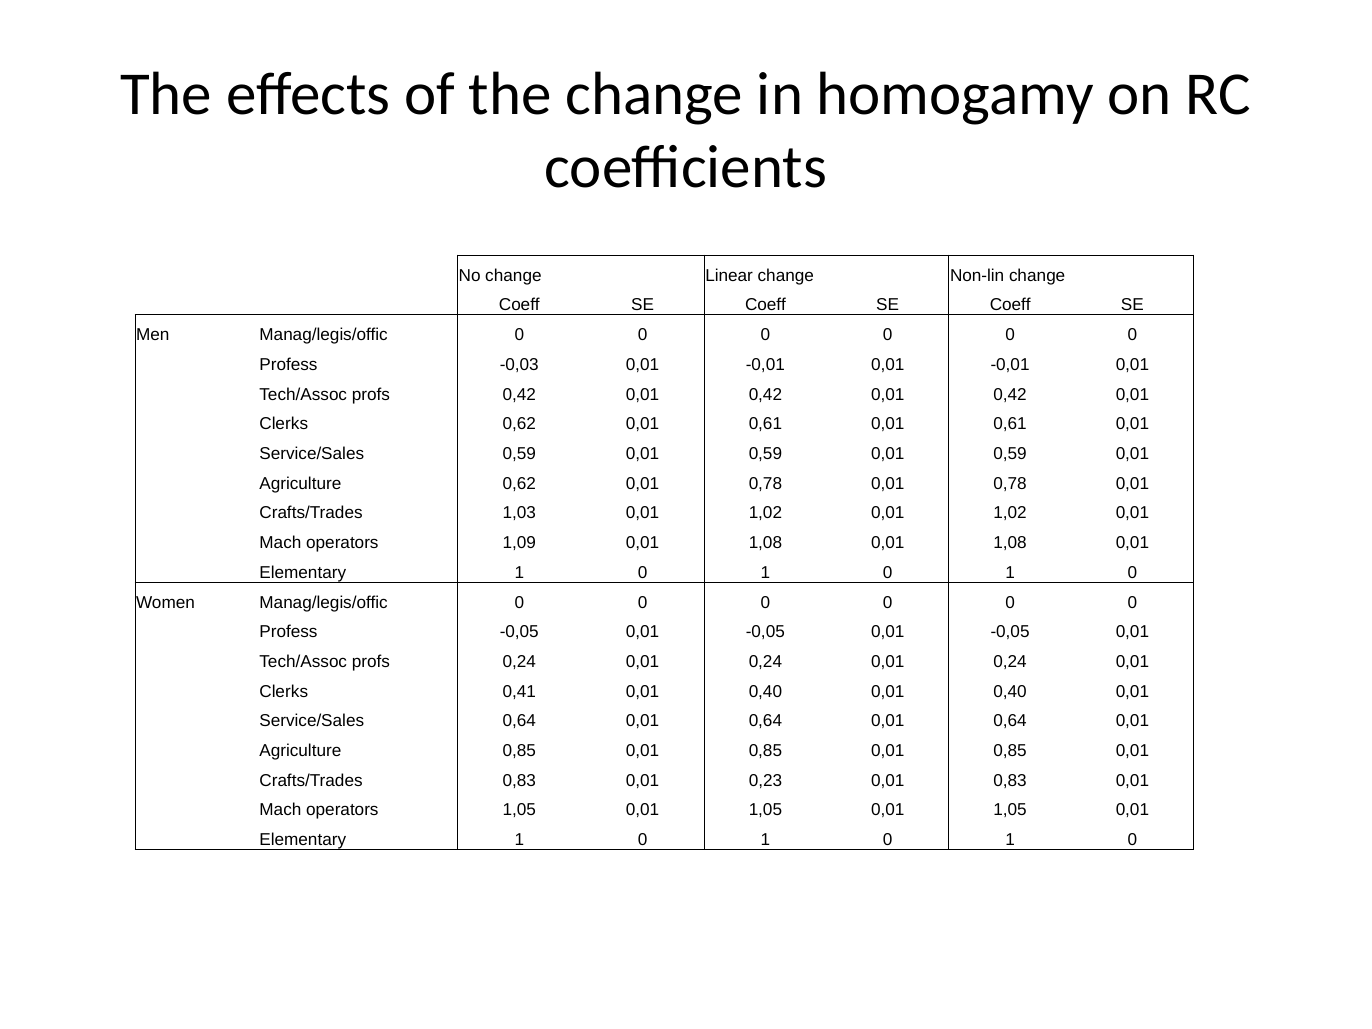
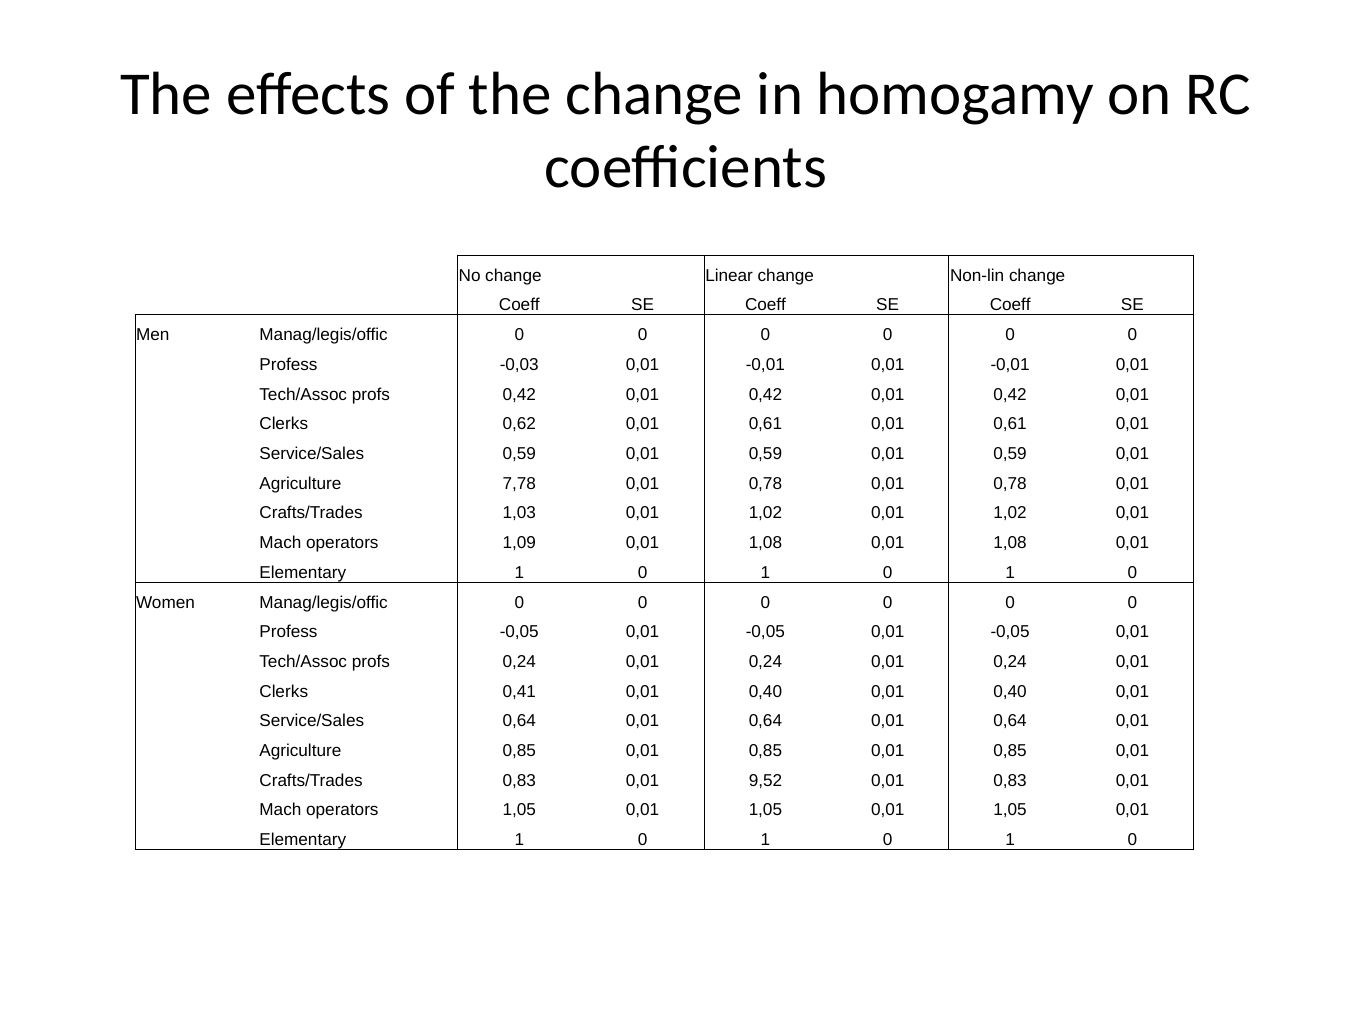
Agriculture 0,62: 0,62 -> 7,78
0,23: 0,23 -> 9,52
